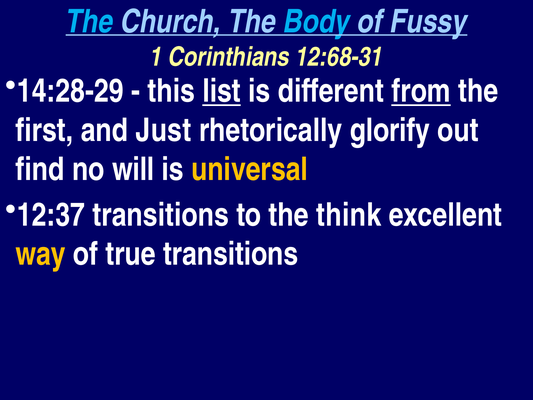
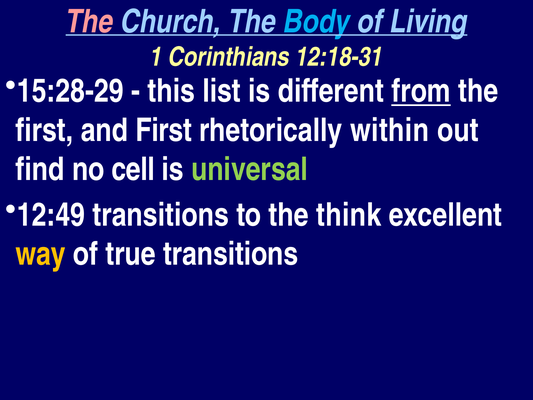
The at (89, 22) colour: light blue -> pink
Fussy: Fussy -> Living
12:68-31: 12:68-31 -> 12:18-31
14:28-29: 14:28-29 -> 15:28-29
list underline: present -> none
and Just: Just -> First
glorify: glorify -> within
will: will -> cell
universal colour: yellow -> light green
12:37: 12:37 -> 12:49
